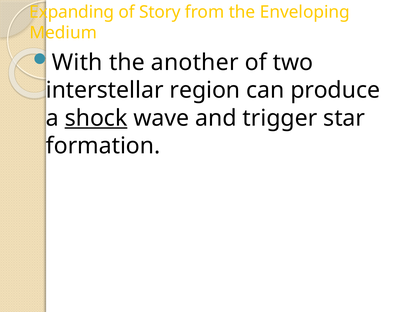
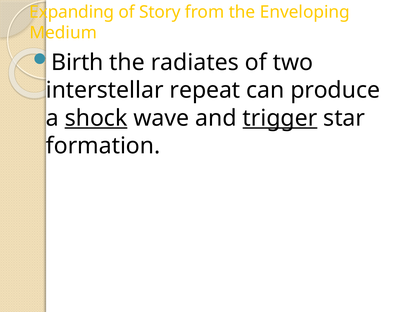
With: With -> Birth
another: another -> radiates
region: region -> repeat
trigger underline: none -> present
